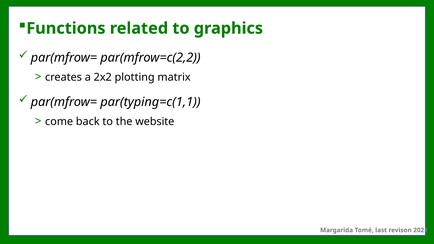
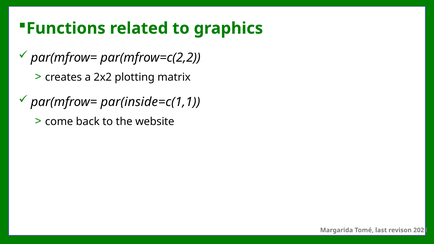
par(typing=c(1,1: par(typing=c(1,1 -> par(inside=c(1,1
